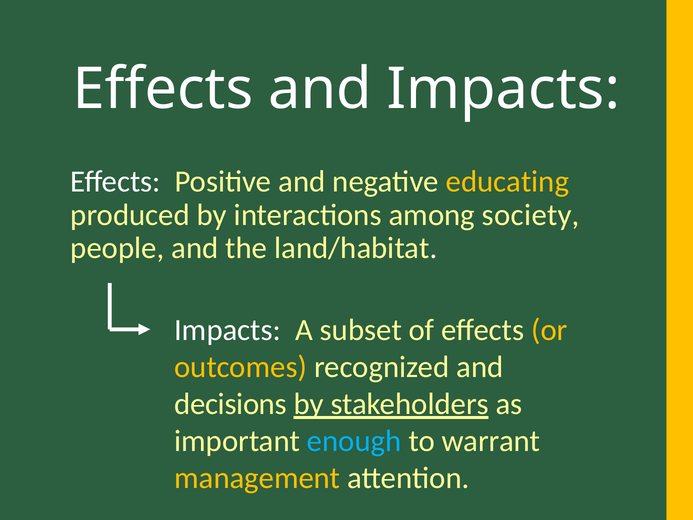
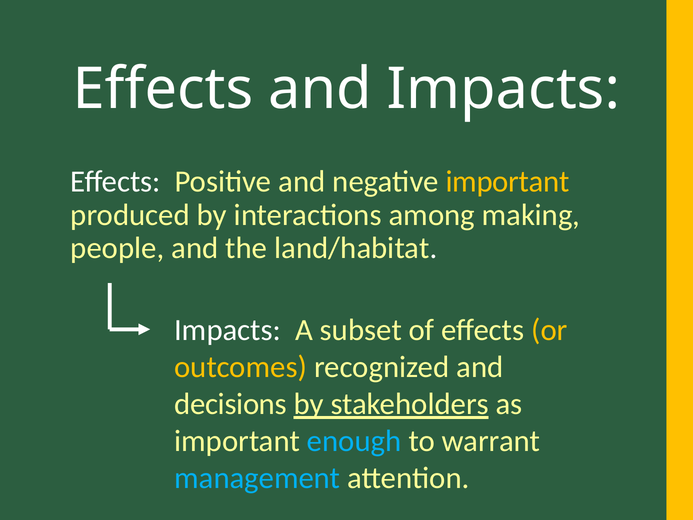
negative educating: educating -> important
society: society -> making
management colour: yellow -> light blue
